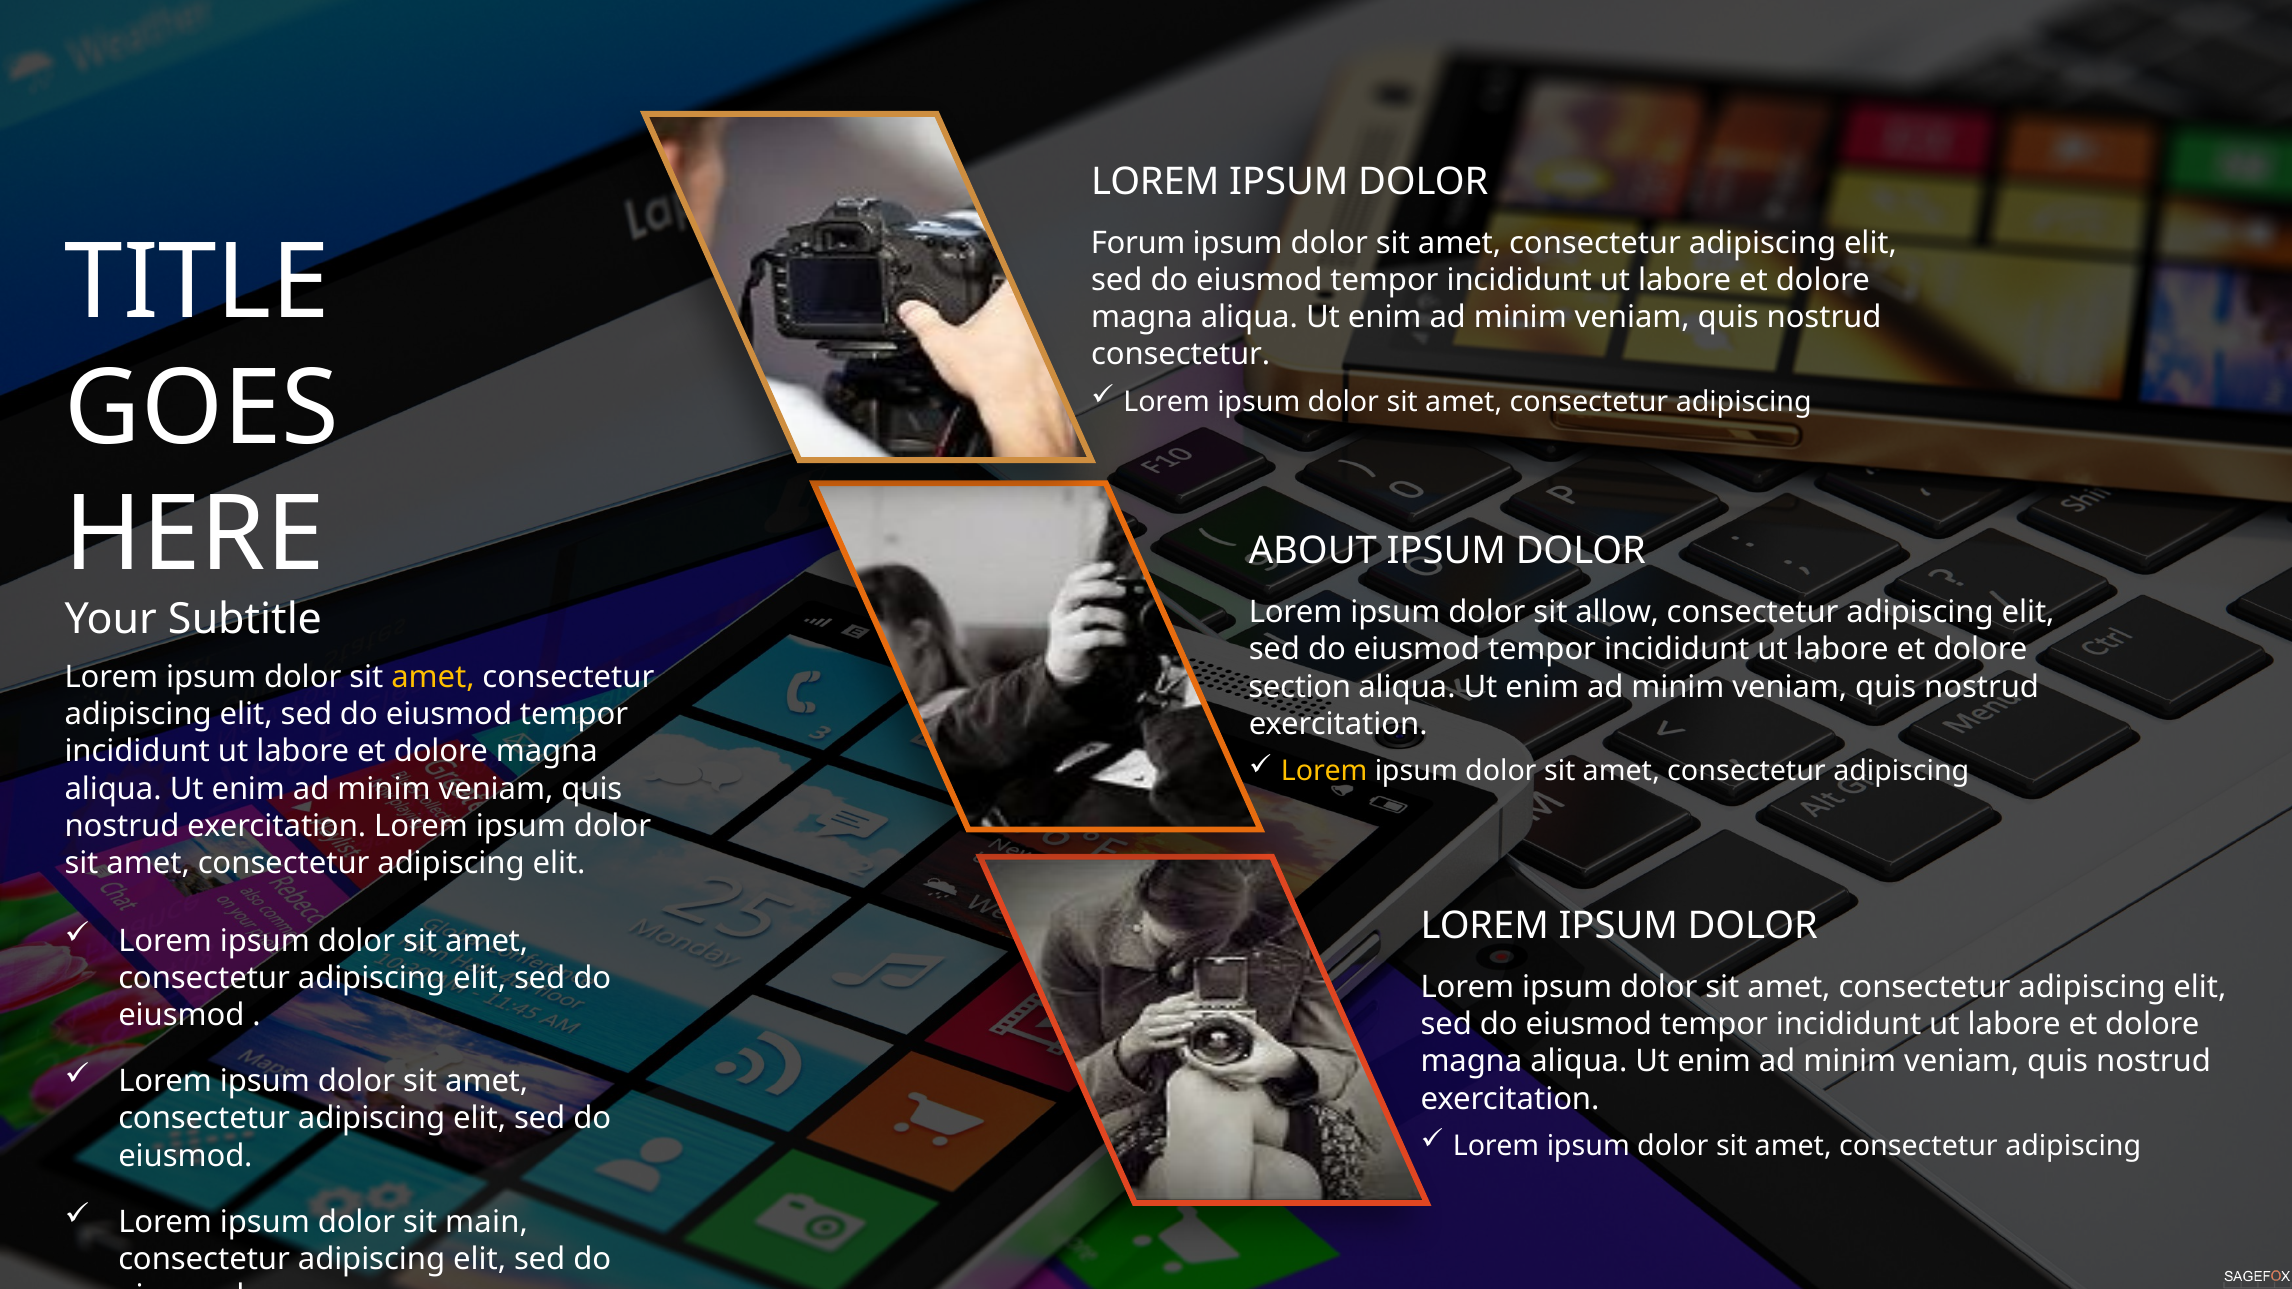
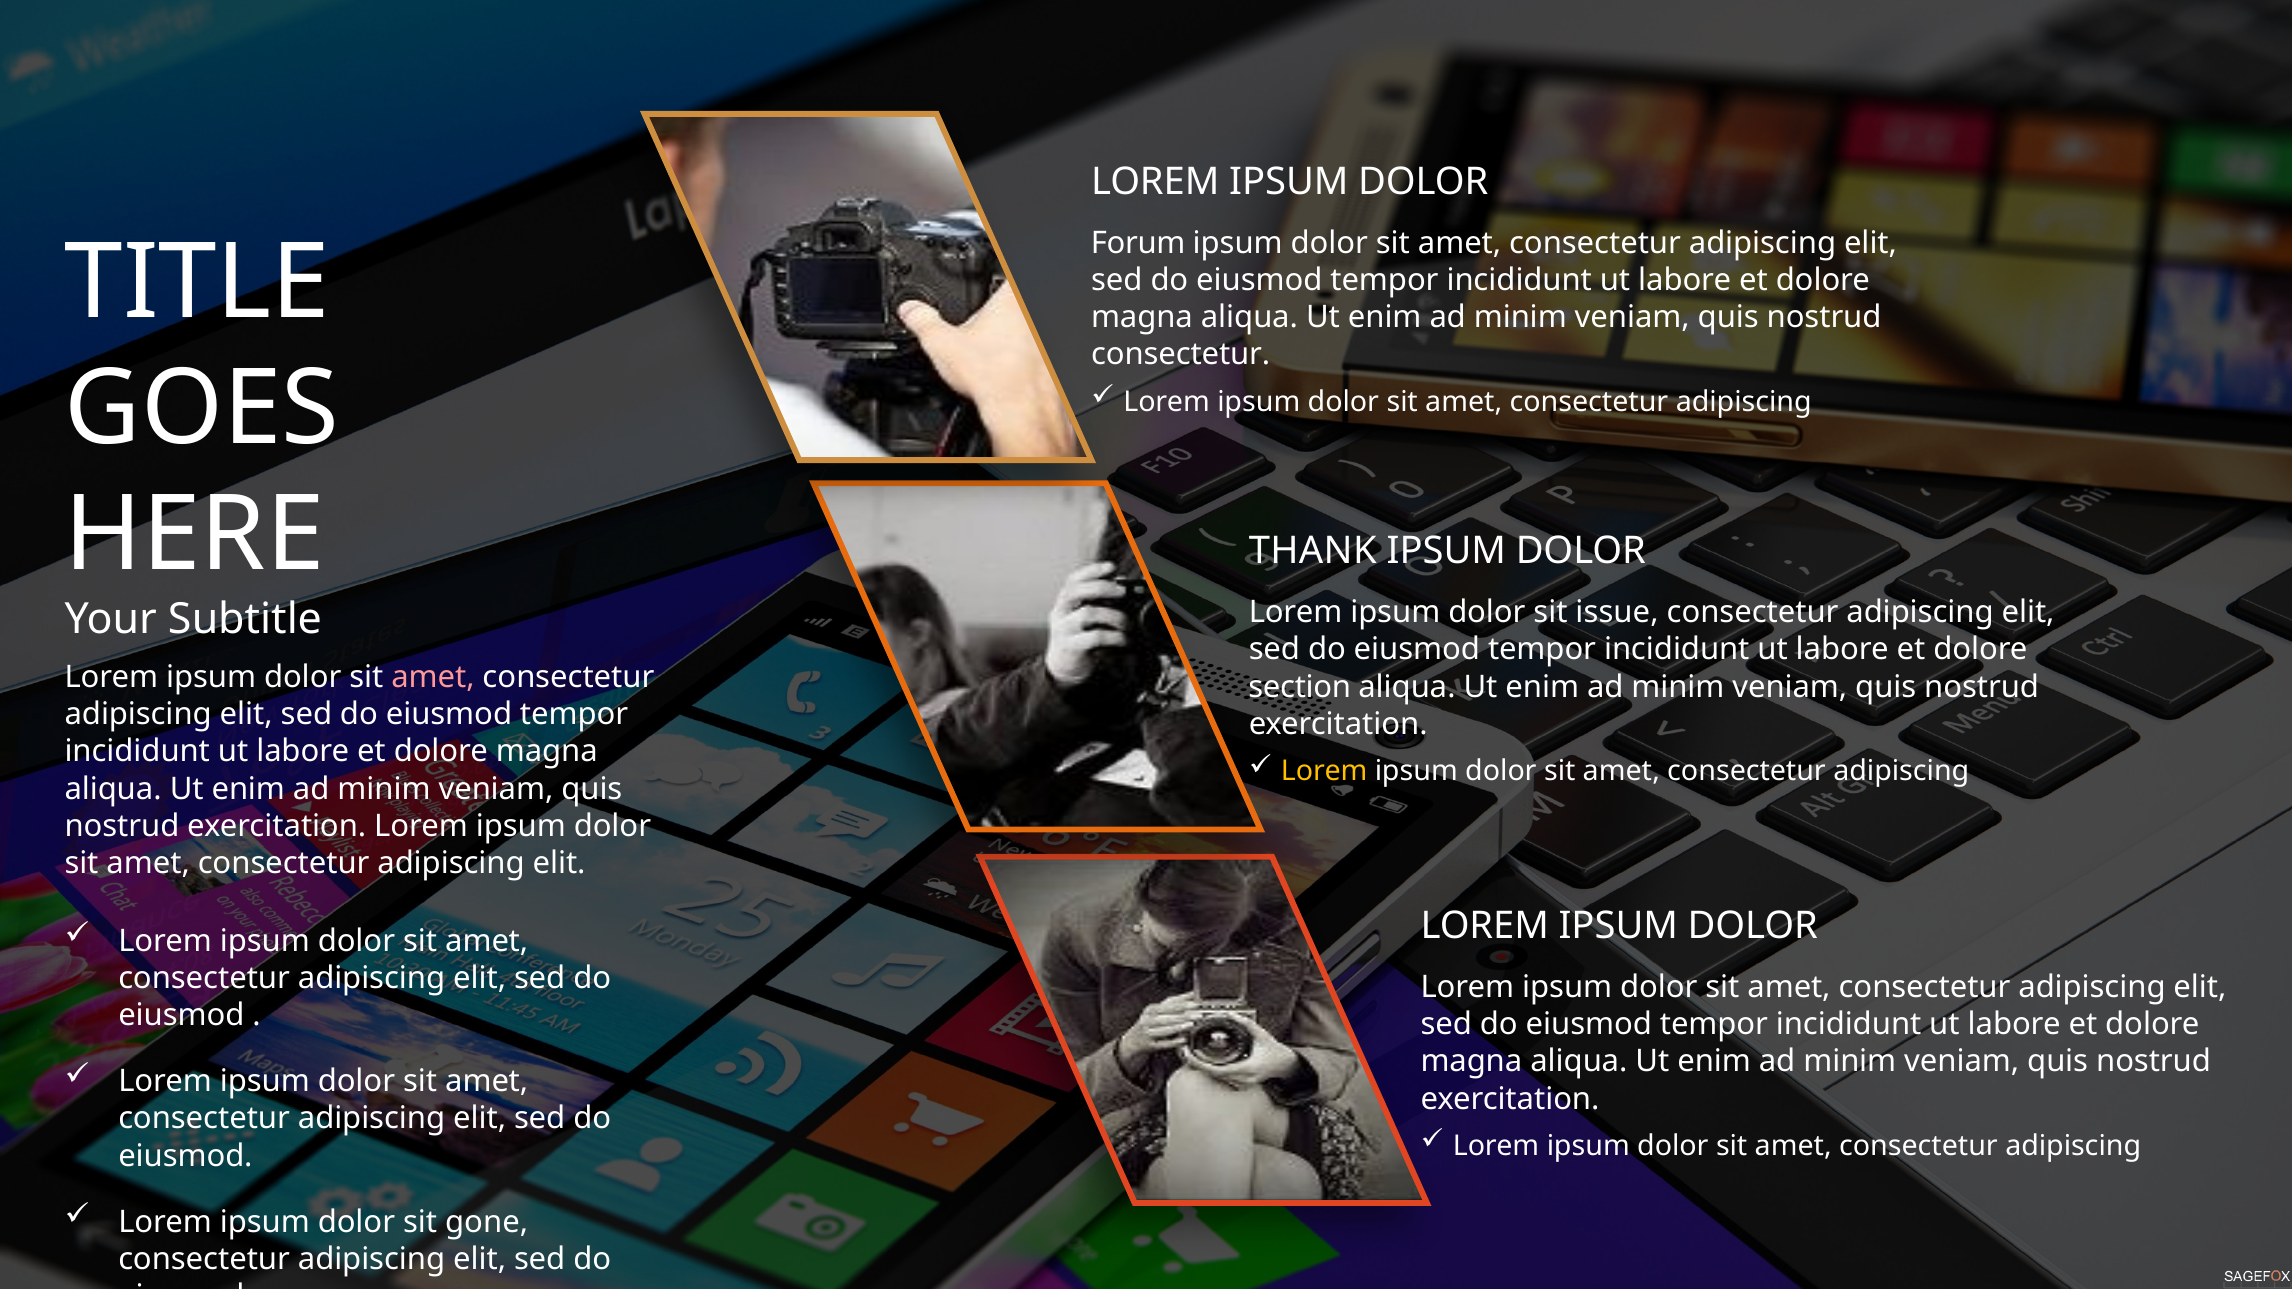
ABOUT: ABOUT -> THANK
allow: allow -> issue
amet at (433, 677) colour: yellow -> pink
main: main -> gone
